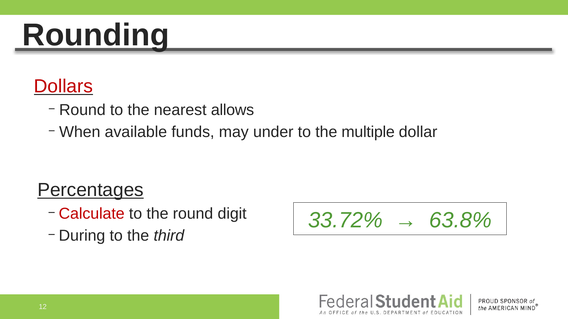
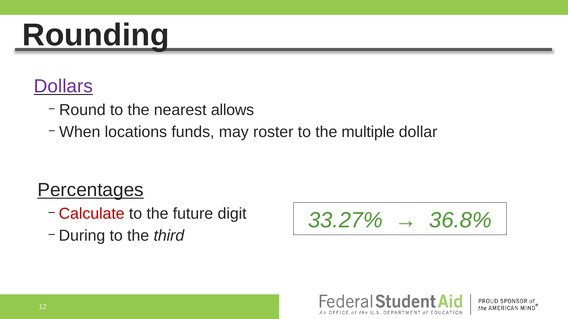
Dollars colour: red -> purple
available: available -> locations
under: under -> roster
the round: round -> future
33.72%: 33.72% -> 33.27%
63.8%: 63.8% -> 36.8%
